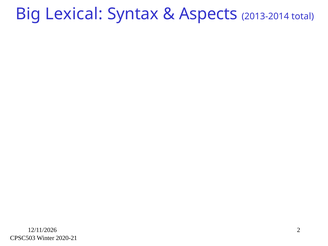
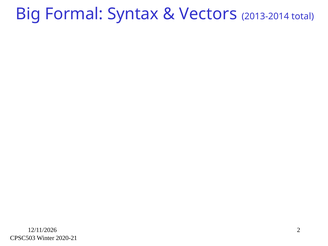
Lexical: Lexical -> Formal
Aspects: Aspects -> Vectors
